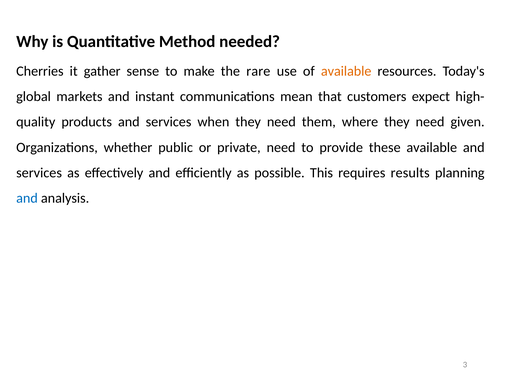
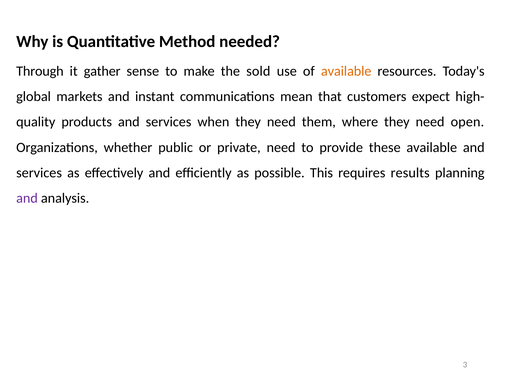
Cherries: Cherries -> Through
rare: rare -> sold
given: given -> open
and at (27, 198) colour: blue -> purple
